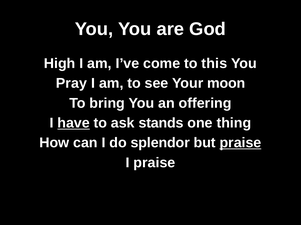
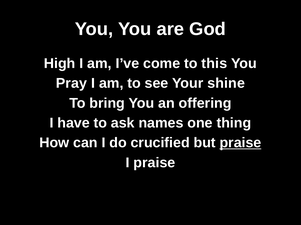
moon: moon -> shine
have underline: present -> none
stands: stands -> names
splendor: splendor -> crucified
